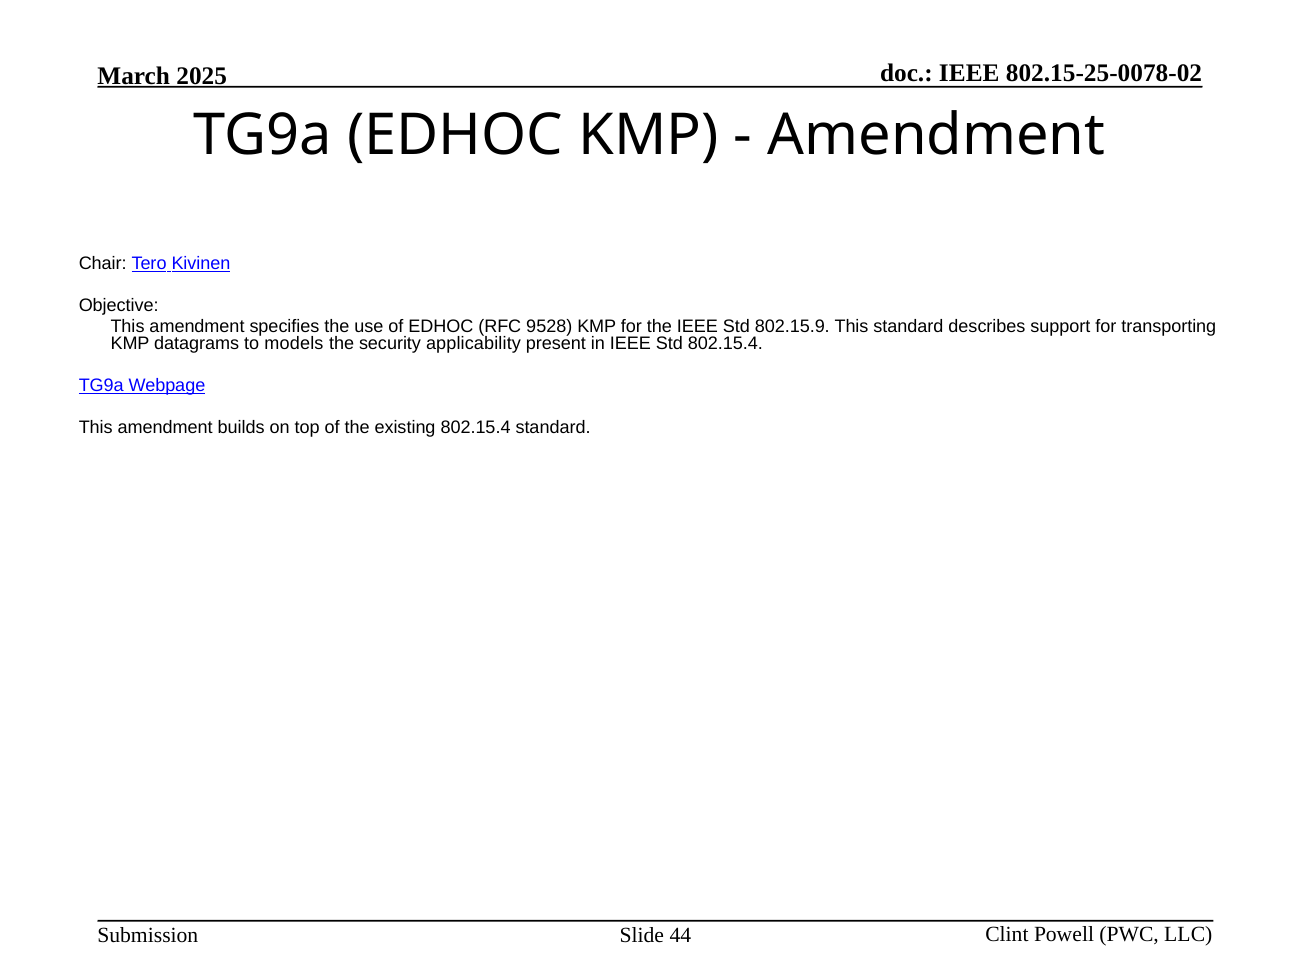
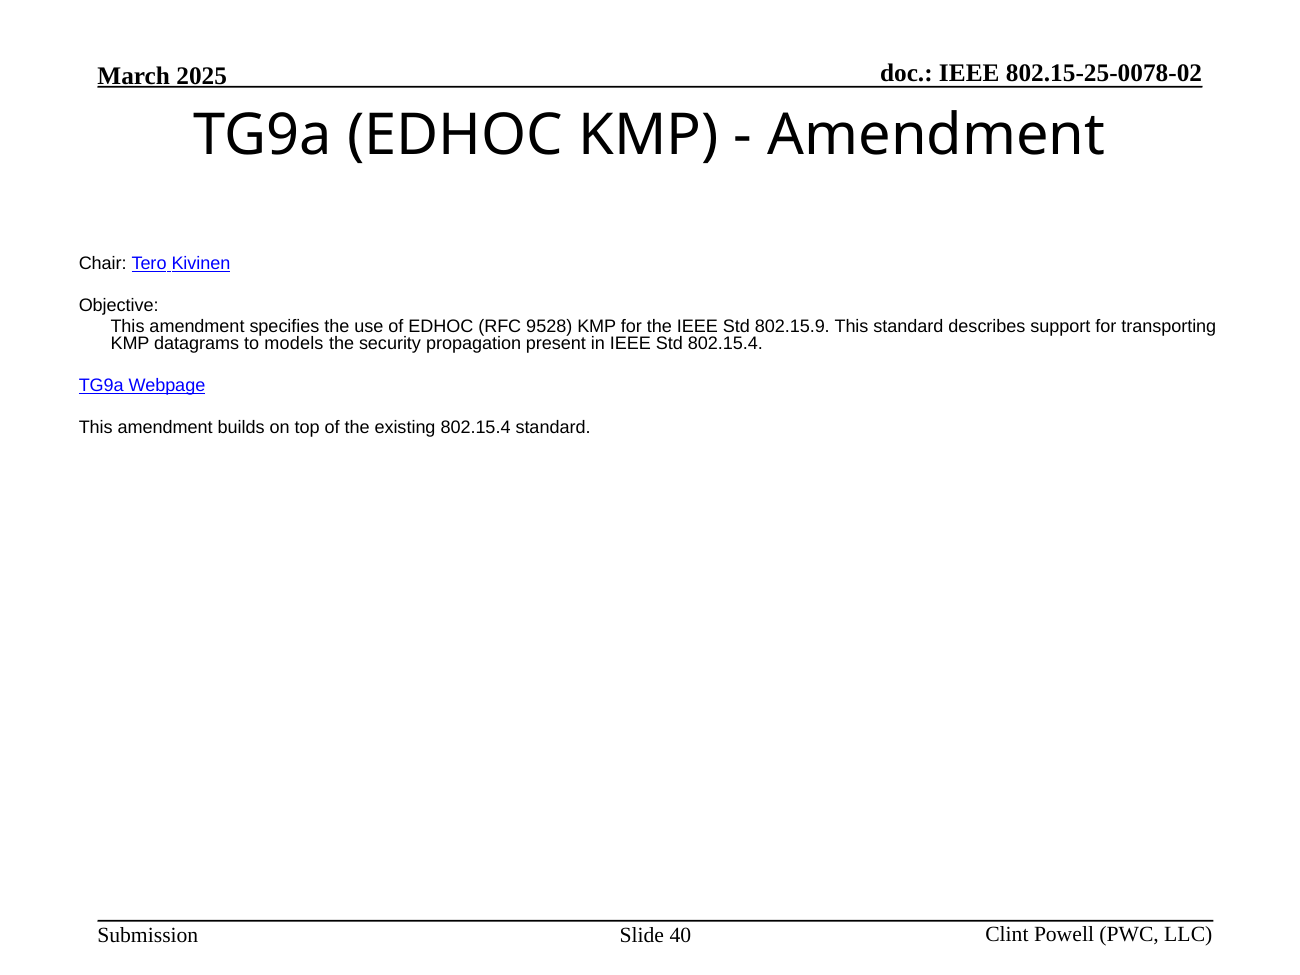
applicability: applicability -> propagation
44: 44 -> 40
